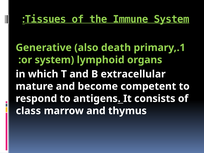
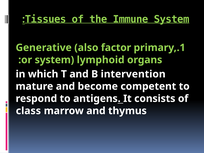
death: death -> factor
extracellular: extracellular -> intervention
